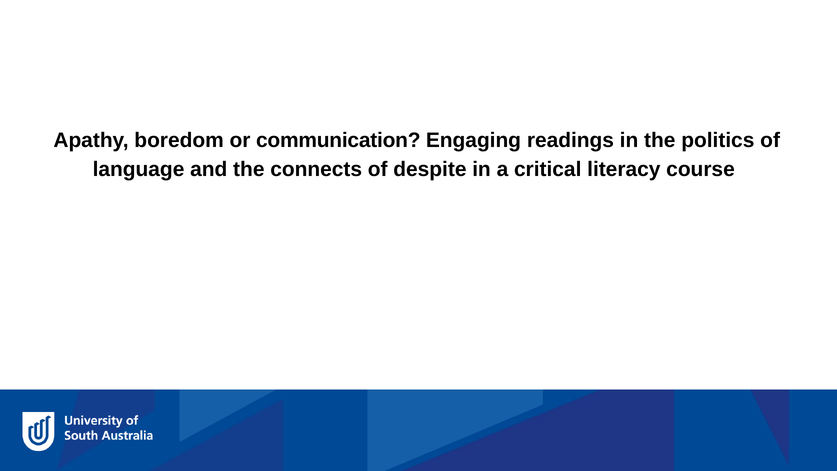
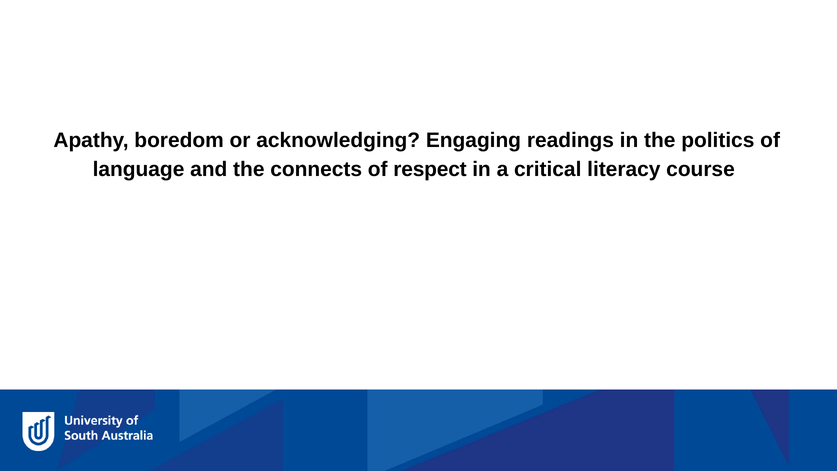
communication: communication -> acknowledging
despite: despite -> respect
